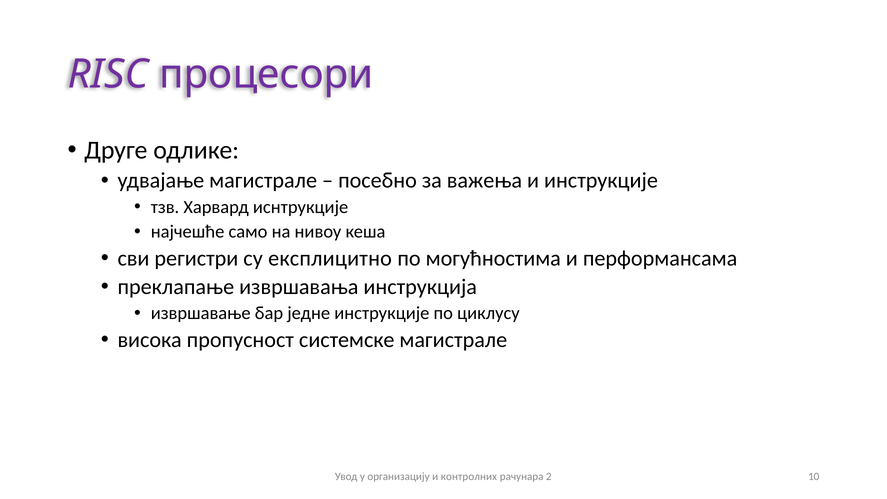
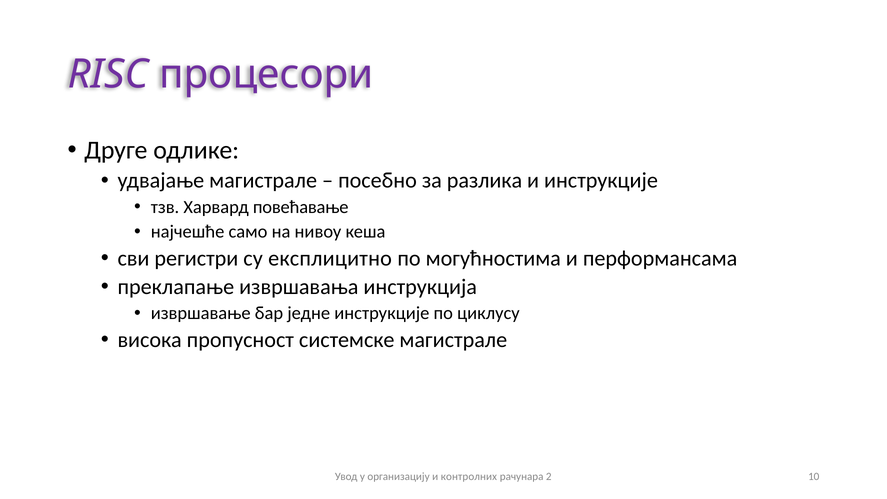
важења: важења -> разлика
иснтрукције: иснтрукције -> повећавање
